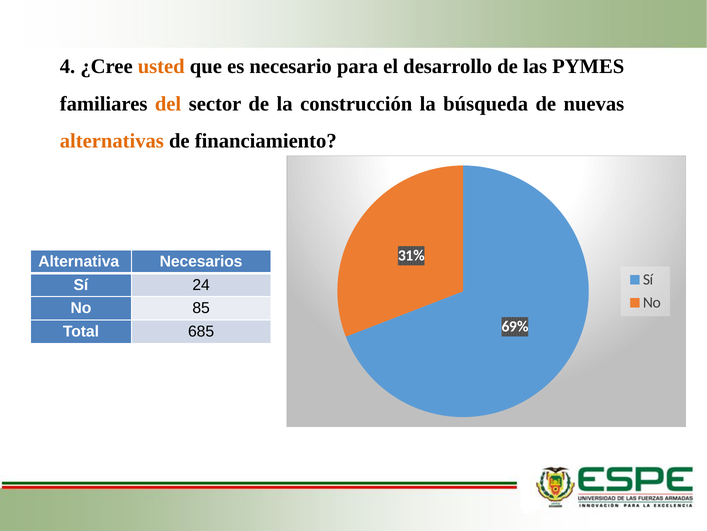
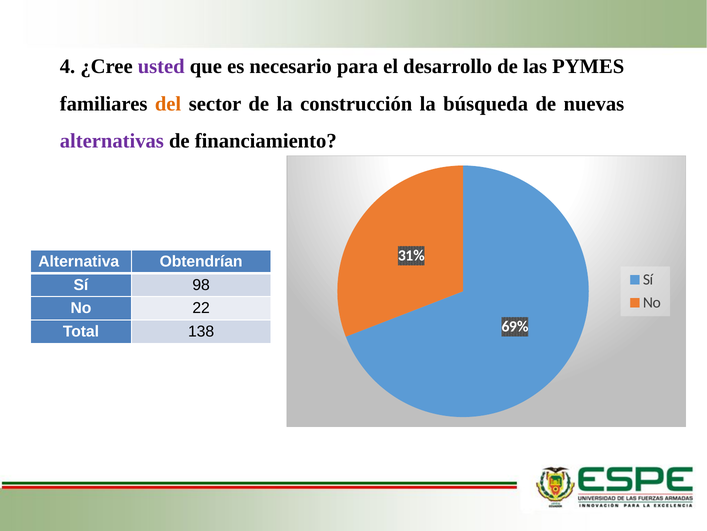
usted colour: orange -> purple
alternativas colour: orange -> purple
Necesarios: Necesarios -> Obtendrían
24: 24 -> 98
85: 85 -> 22
685: 685 -> 138
